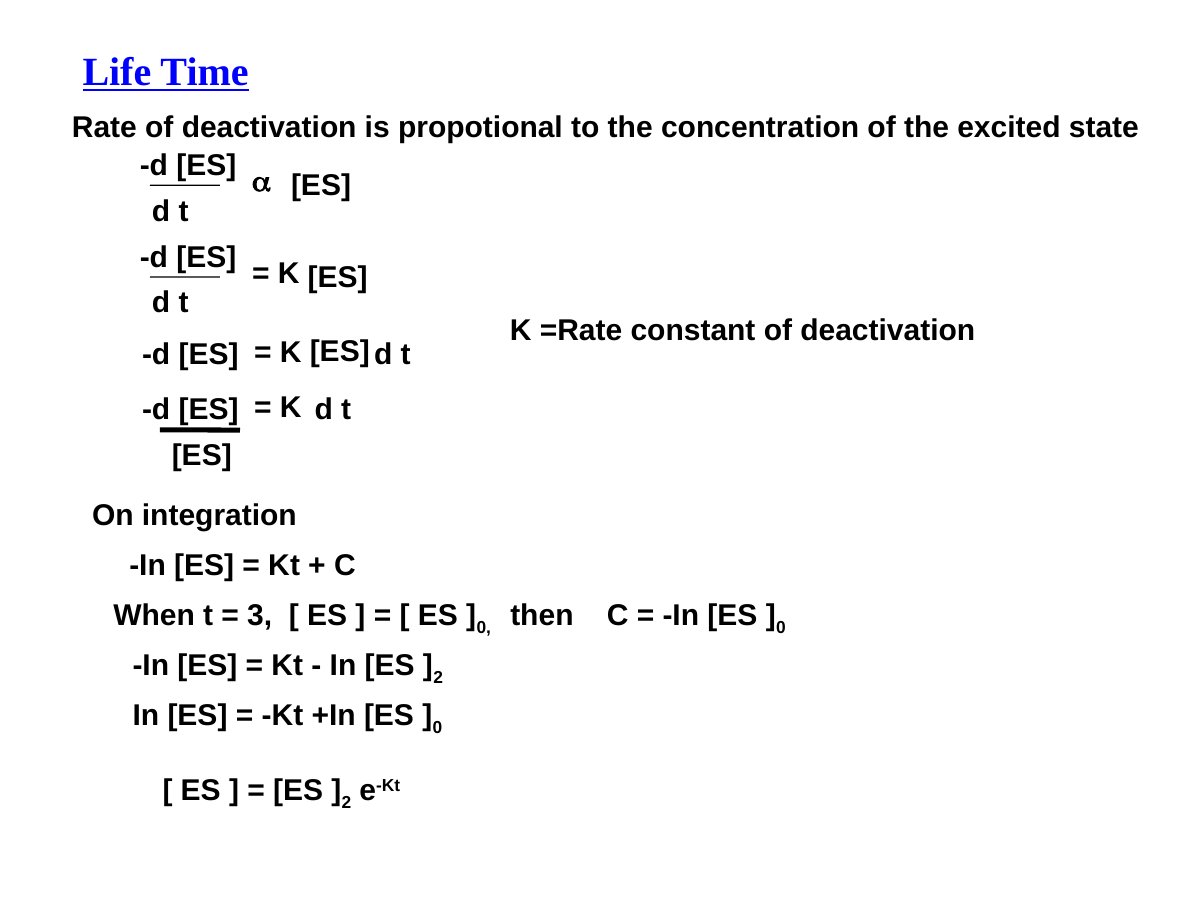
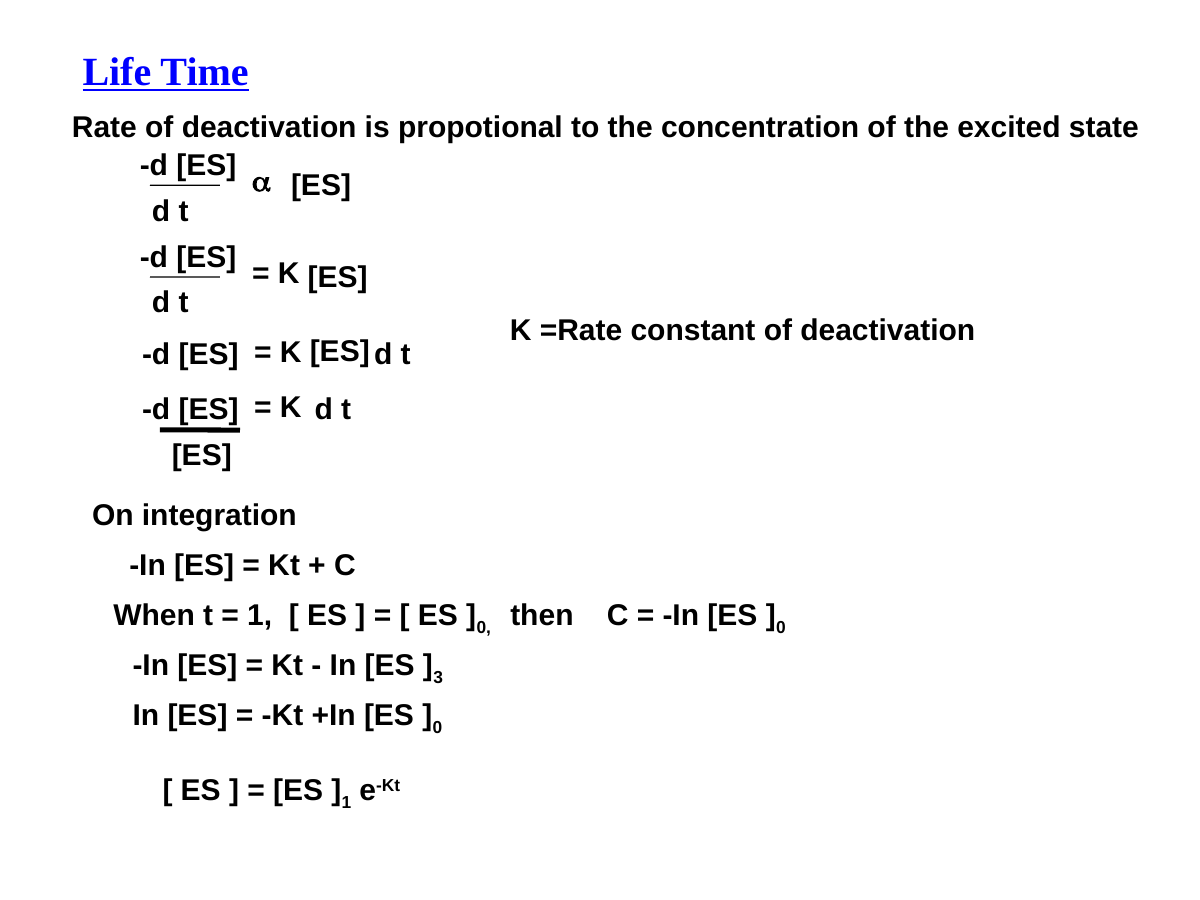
3 at (260, 616): 3 -> 1
2 at (438, 678): 2 -> 3
2 at (346, 802): 2 -> 1
